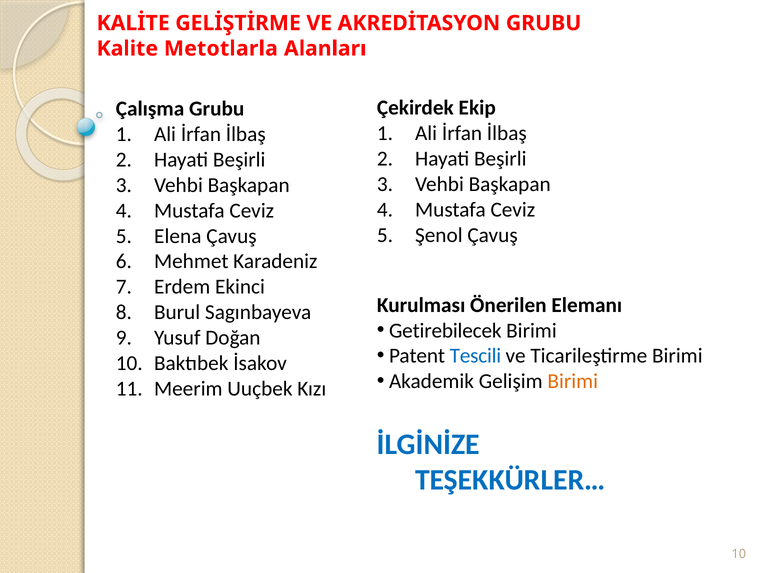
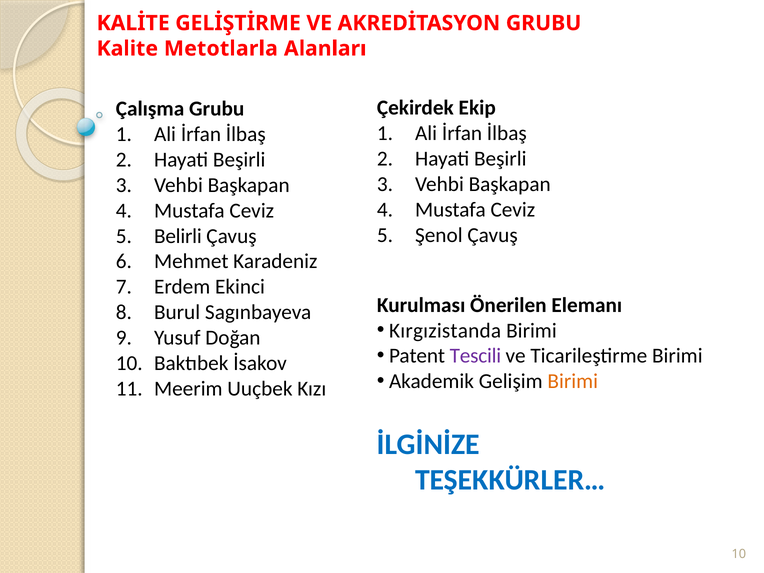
Elena: Elena -> Belirli
Getirebilecek: Getirebilecek -> Kırgızistanda
Tescili colour: blue -> purple
